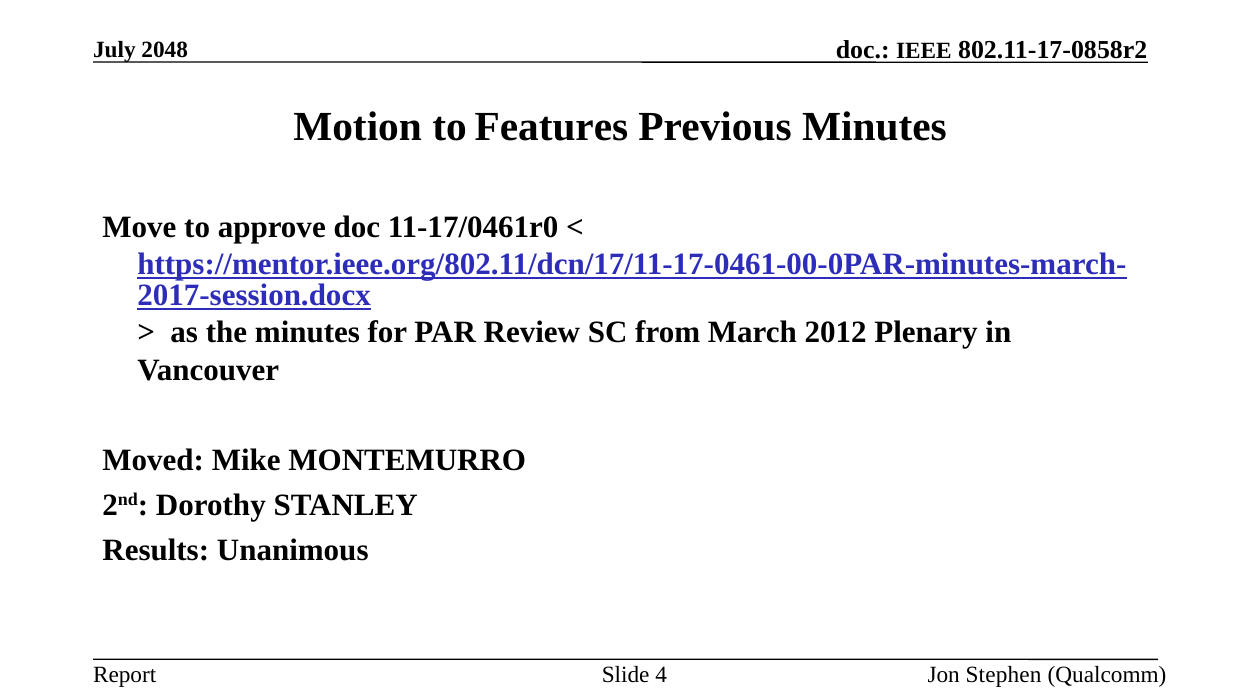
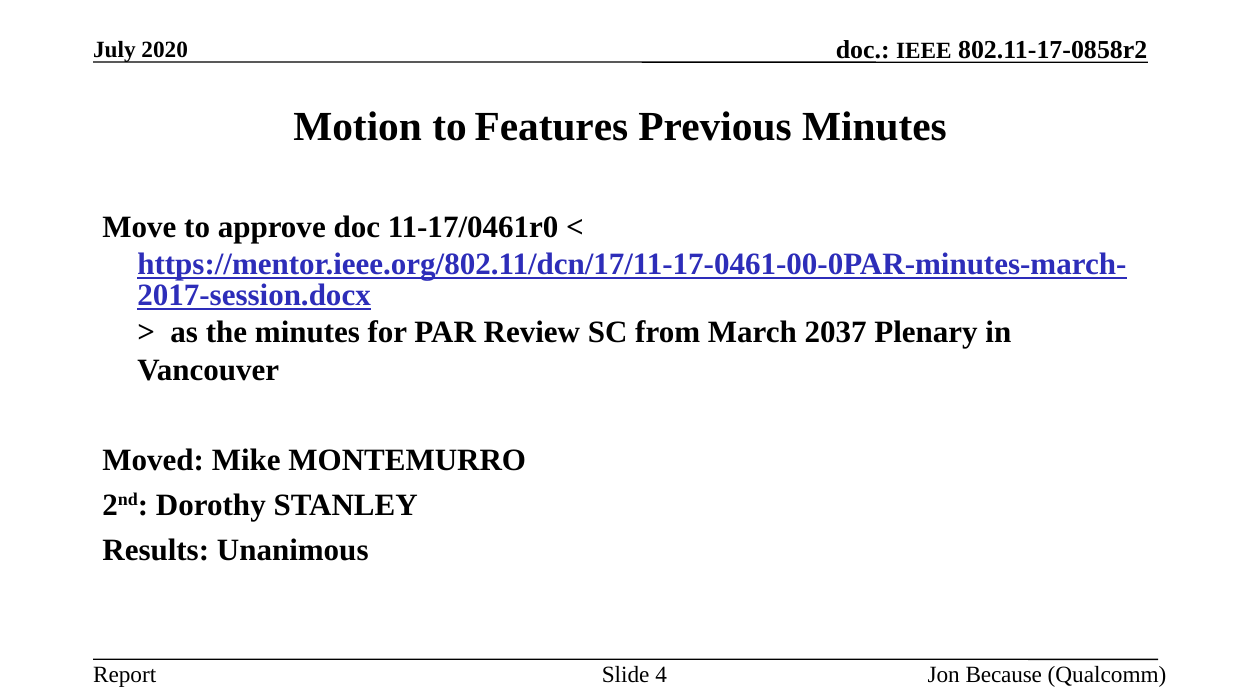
2048: 2048 -> 2020
2012: 2012 -> 2037
Stephen: Stephen -> Because
